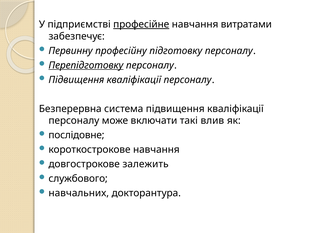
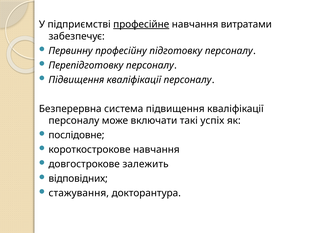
Перепідготовку underline: present -> none
влив: влив -> успіх
службового: службового -> відповідних
навчальних: навчальних -> стажування
